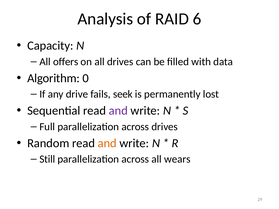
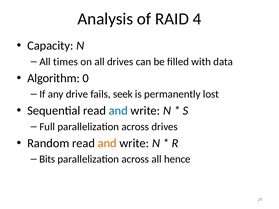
6: 6 -> 4
offers: offers -> times
and at (118, 111) colour: purple -> blue
Still: Still -> Bits
wears: wears -> hence
